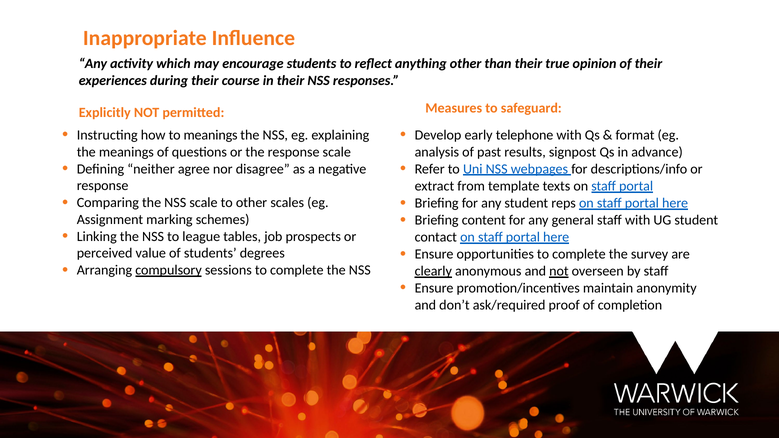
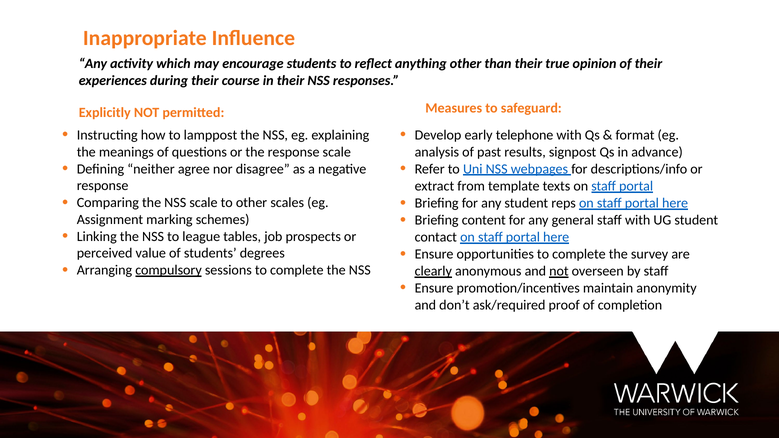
to meanings: meanings -> lamppost
